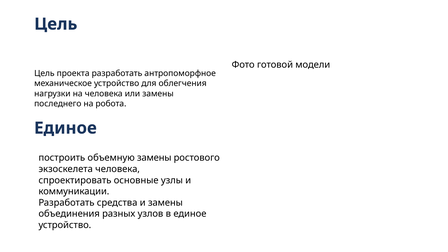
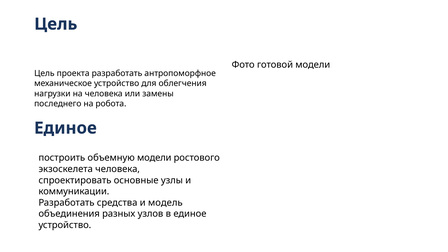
объемную замены: замены -> модели
и замены: замены -> модель
